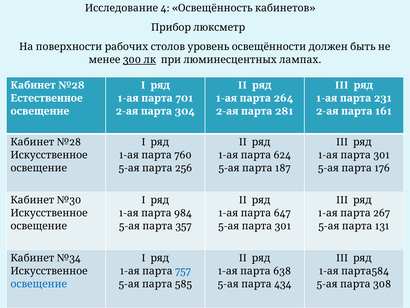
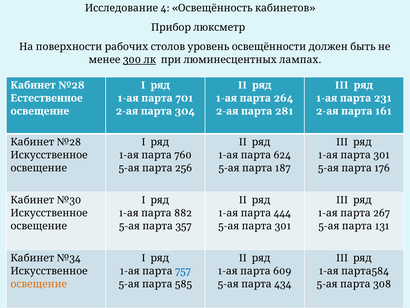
984: 984 -> 882
647: 647 -> 444
638: 638 -> 609
освещение at (39, 284) colour: blue -> orange
